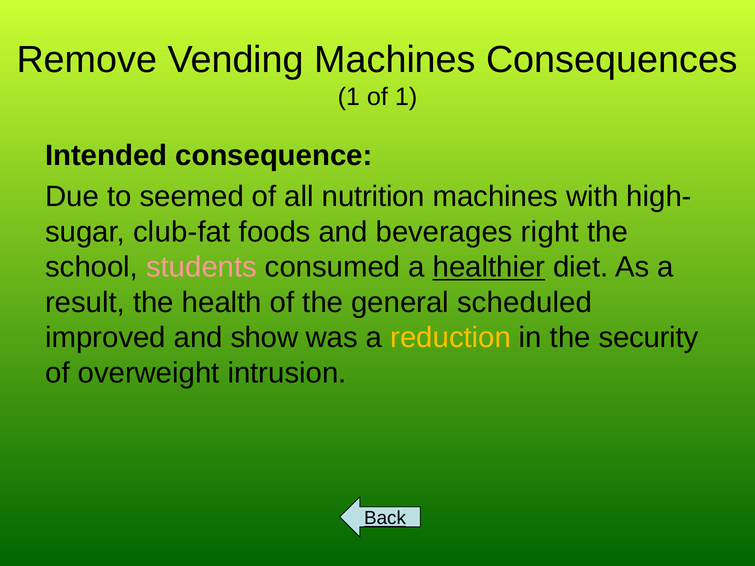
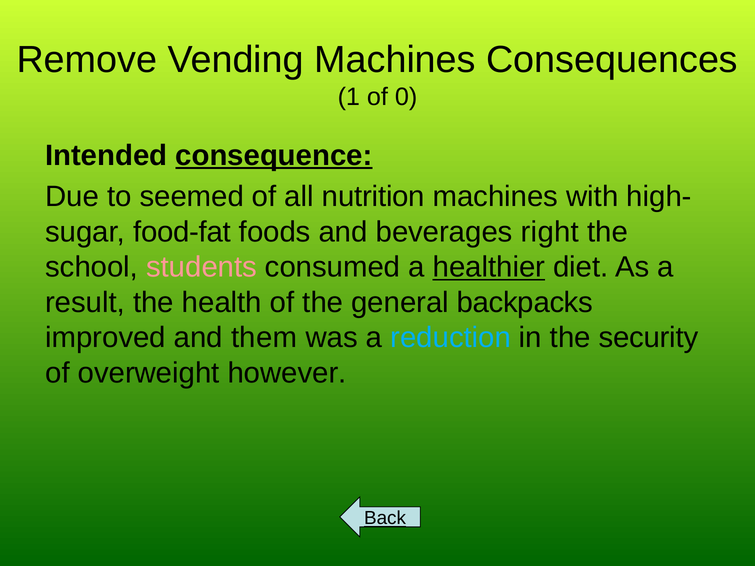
of 1: 1 -> 0
consequence underline: none -> present
club-fat: club-fat -> food-fat
scheduled: scheduled -> backpacks
show: show -> them
reduction colour: yellow -> light blue
intrusion: intrusion -> however
